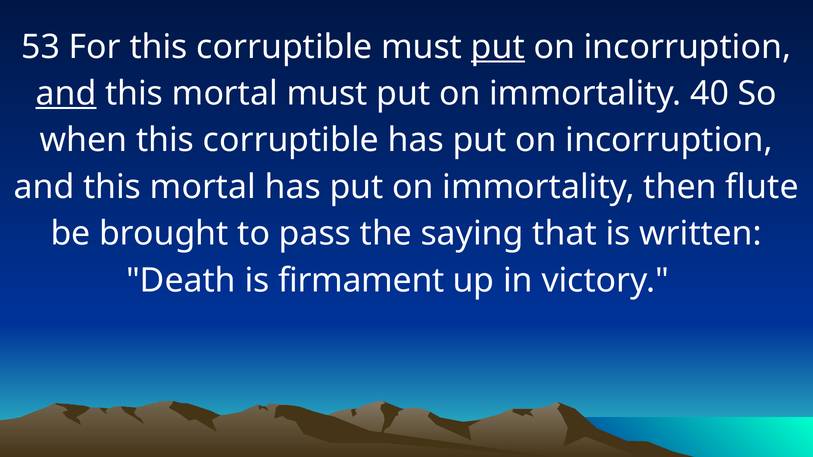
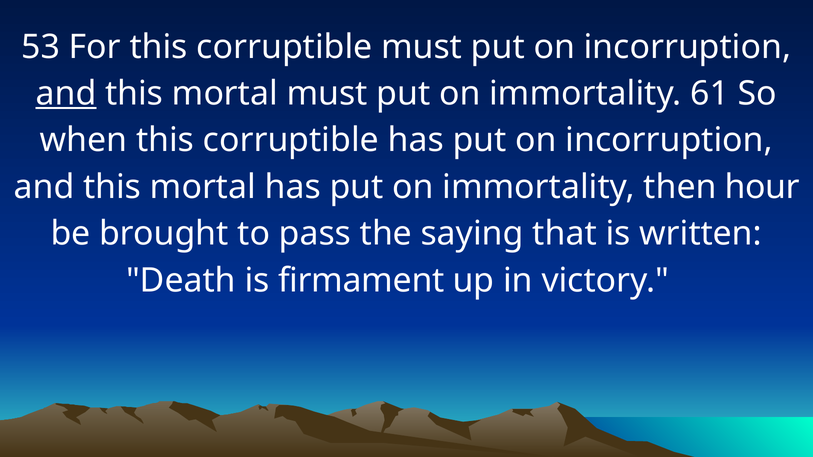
put at (498, 47) underline: present -> none
40: 40 -> 61
flute: flute -> hour
